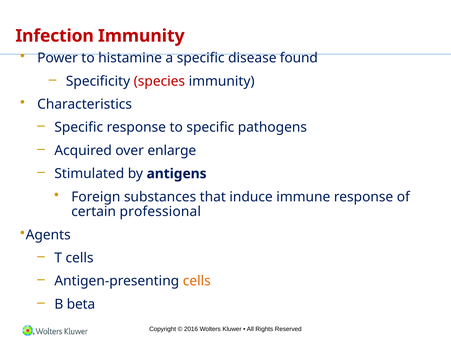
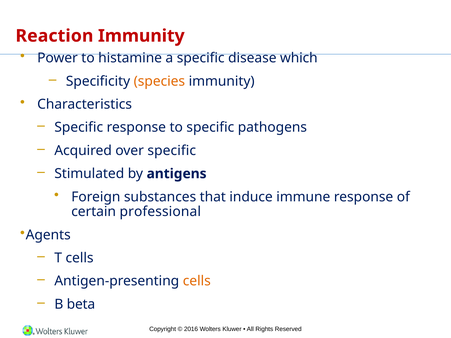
Infection: Infection -> Reaction
found: found -> which
species colour: red -> orange
over enlarge: enlarge -> specific
